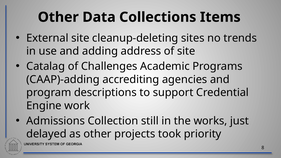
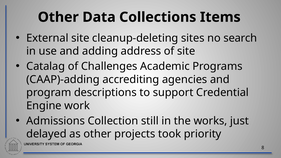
trends: trends -> search
